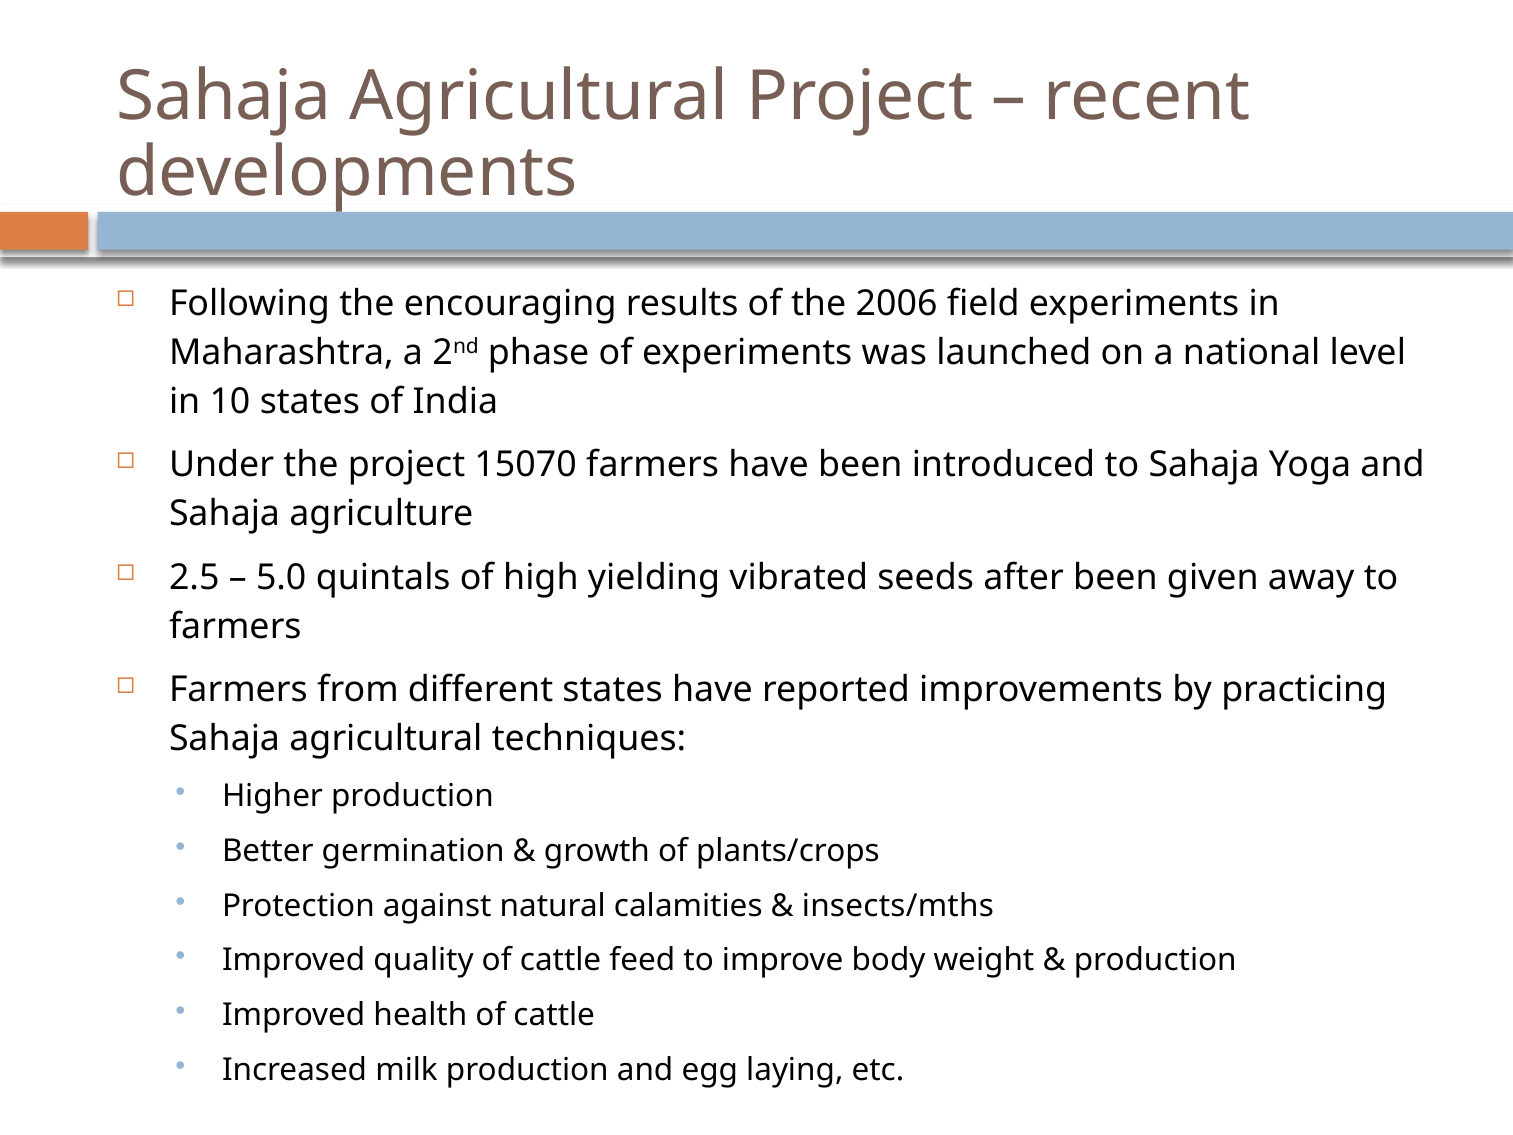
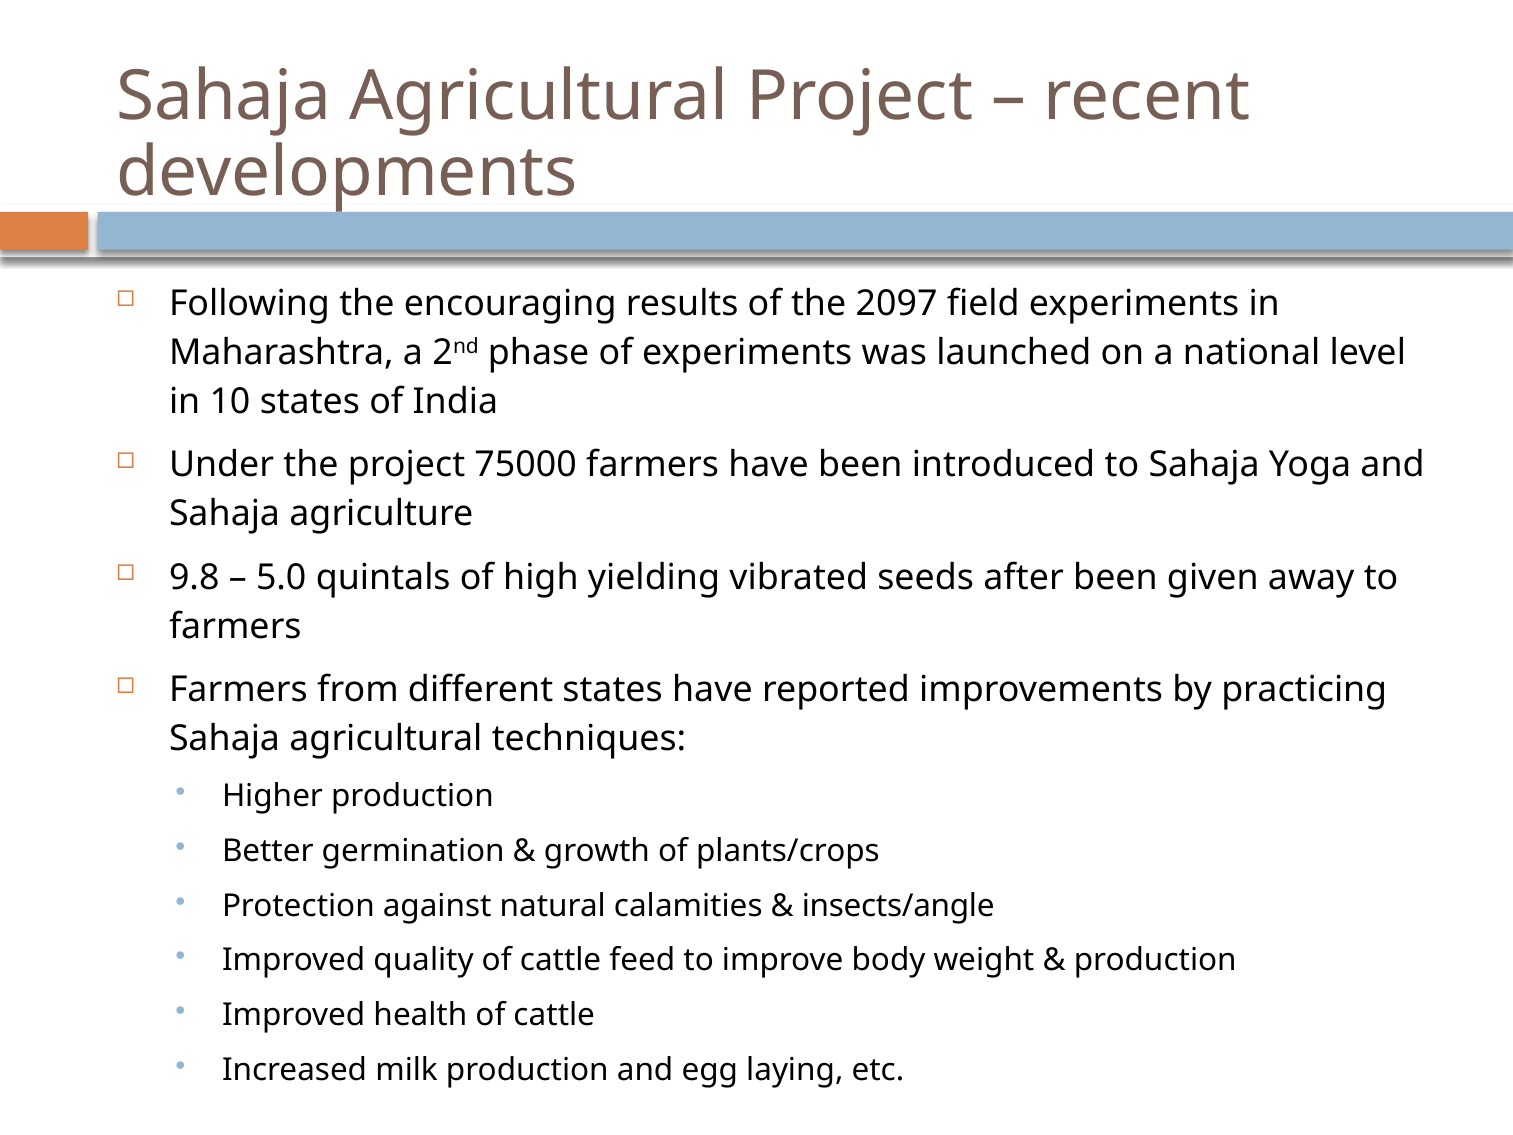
2006: 2006 -> 2097
15070: 15070 -> 75000
2.5: 2.5 -> 9.8
insects/mths: insects/mths -> insects/angle
